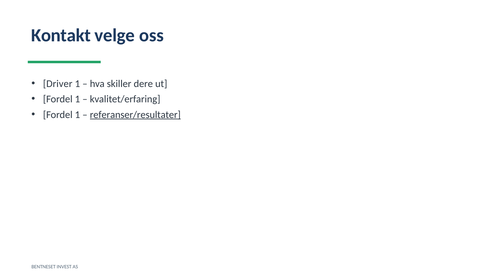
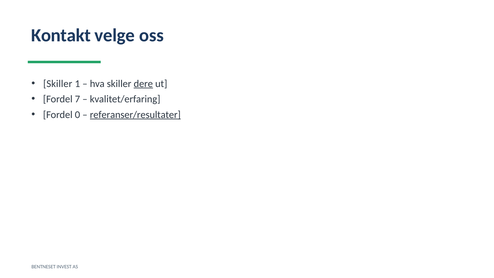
Driver at (58, 84): Driver -> Skiller
dere underline: none -> present
1 at (77, 99): 1 -> 7
1 at (77, 115): 1 -> 0
